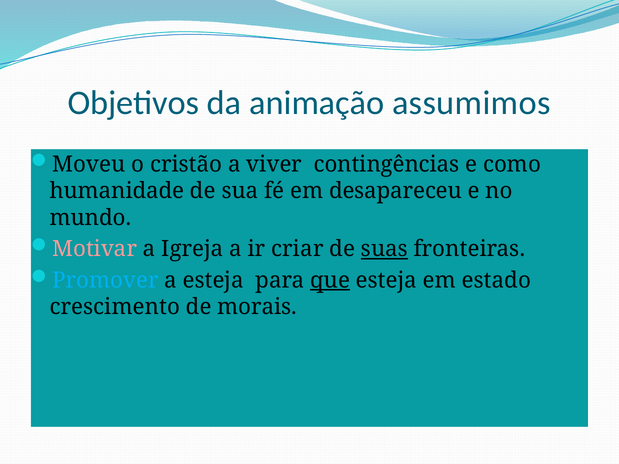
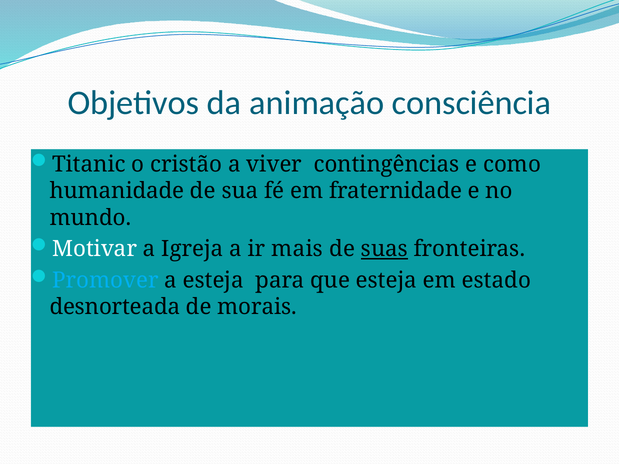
assumimos: assumimos -> consciência
Moveu: Moveu -> Titanic
desapareceu: desapareceu -> fraternidade
Motivar colour: pink -> white
criar: criar -> mais
que underline: present -> none
crescimento: crescimento -> desnorteada
